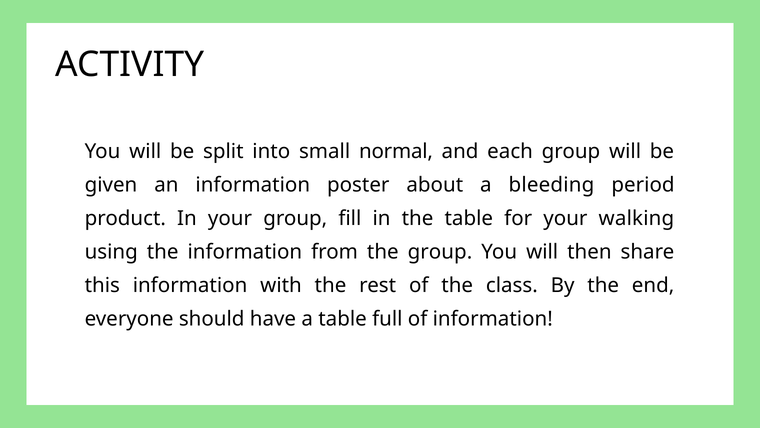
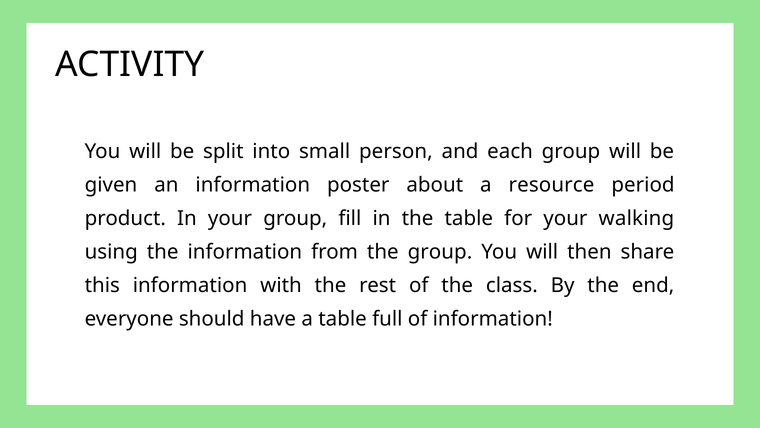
normal: normal -> person
bleeding: bleeding -> resource
